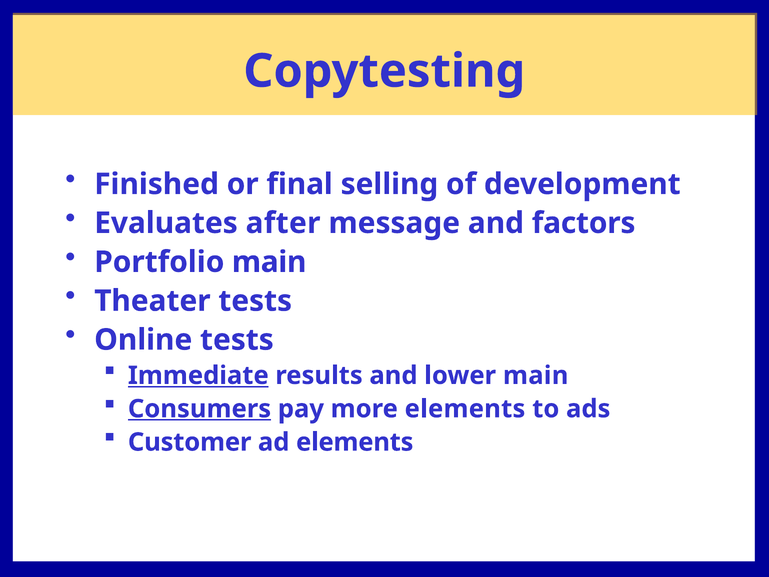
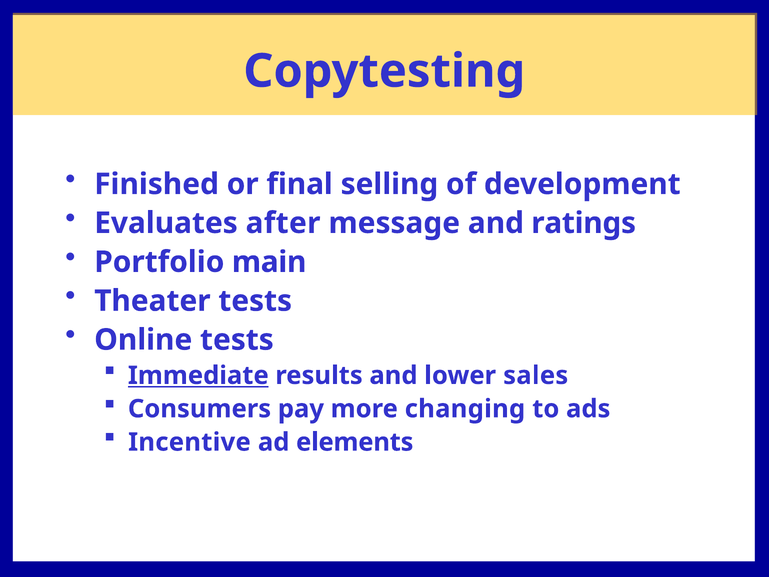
factors: factors -> ratings
lower main: main -> sales
Consumers underline: present -> none
more elements: elements -> changing
Customer: Customer -> Incentive
